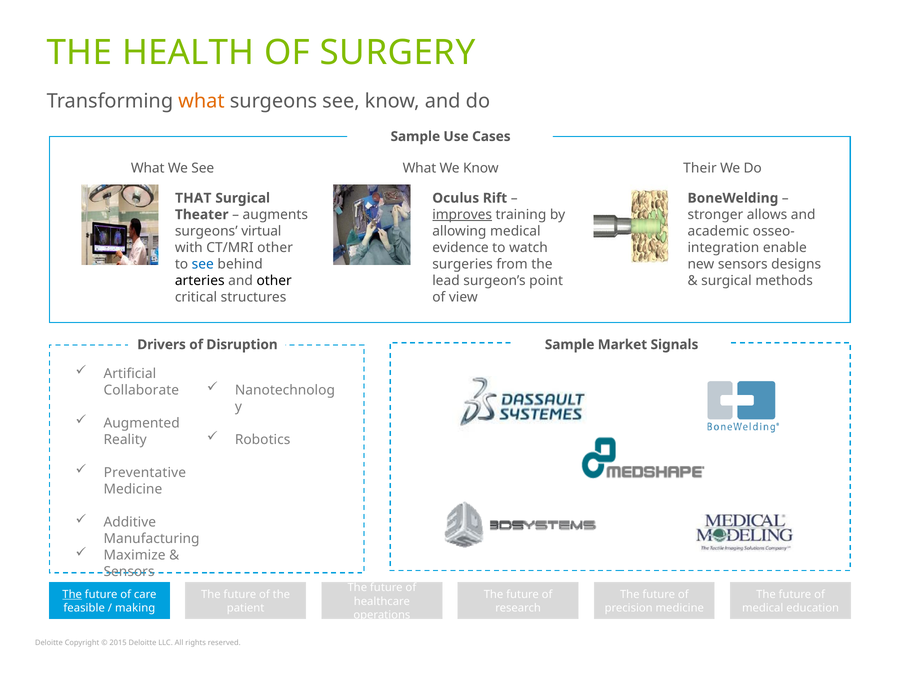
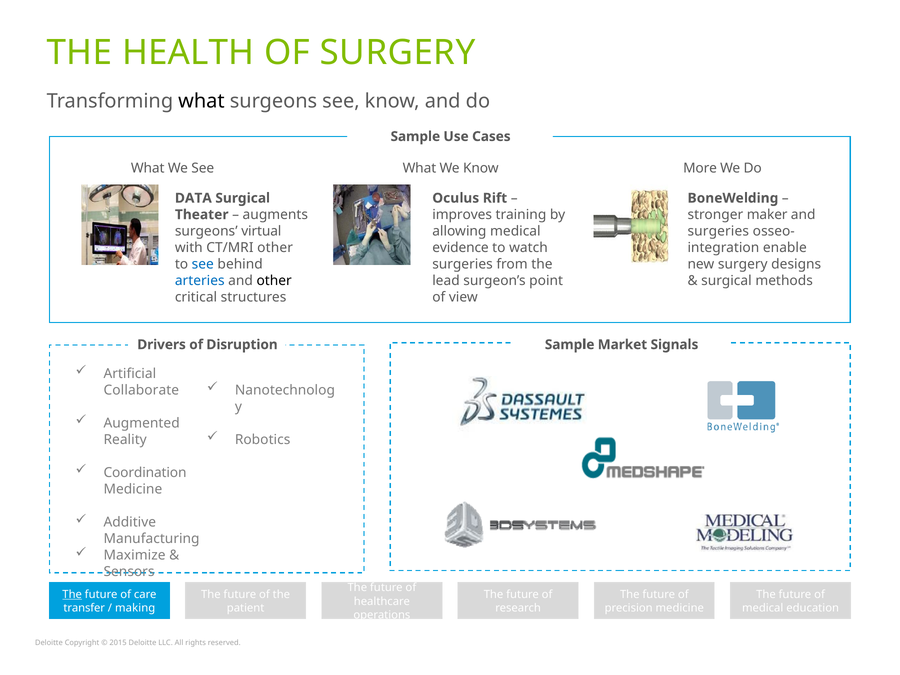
what at (201, 101) colour: orange -> black
Their: Their -> More
THAT: THAT -> DATA
improves underline: present -> none
allows: allows -> maker
academic at (718, 231): academic -> surgeries
new sensors: sensors -> surgery
arteries colour: black -> blue
Preventative: Preventative -> Coordination
feasible: feasible -> transfer
